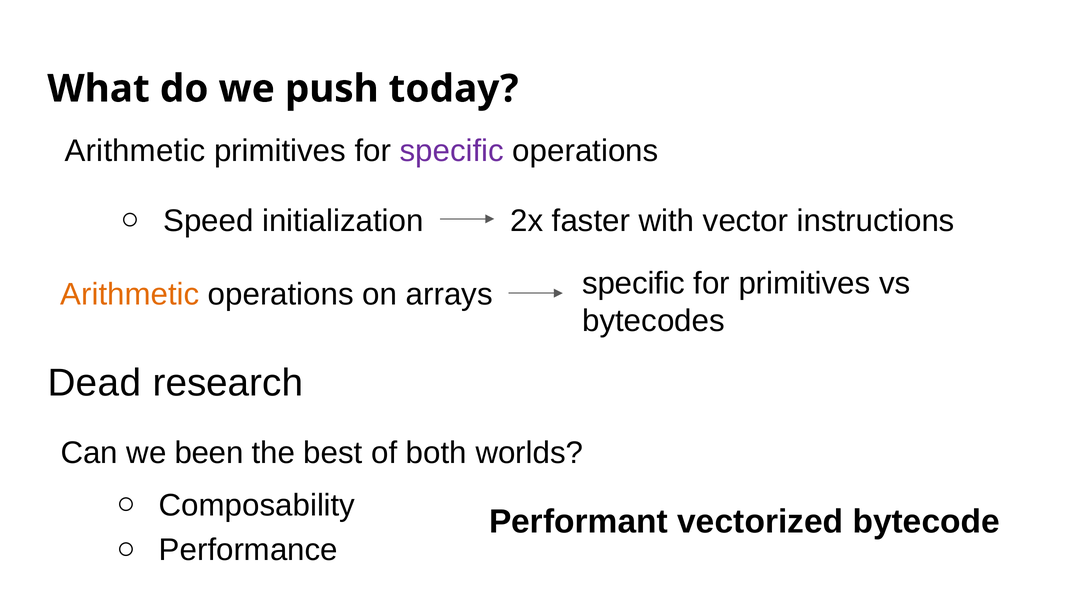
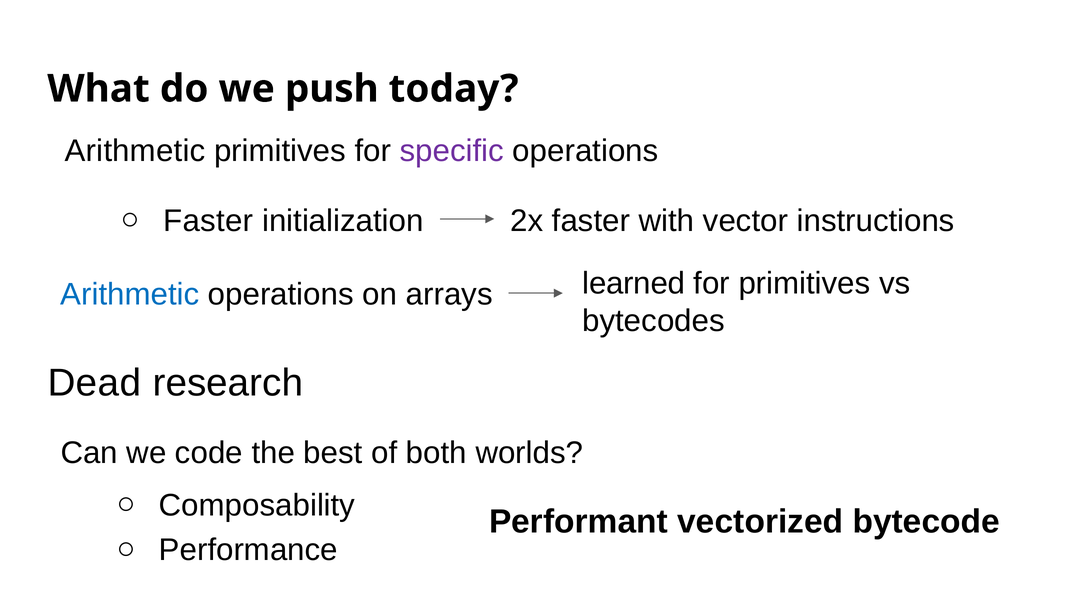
Speed at (208, 221): Speed -> Faster
Arithmetic at (130, 295) colour: orange -> blue
arrays specific: specific -> learned
been: been -> code
